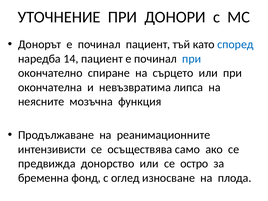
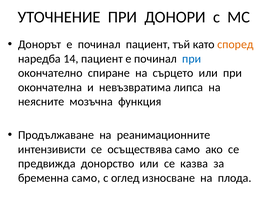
според colour: blue -> orange
остро: остро -> казва
бременна фонд: фонд -> само
